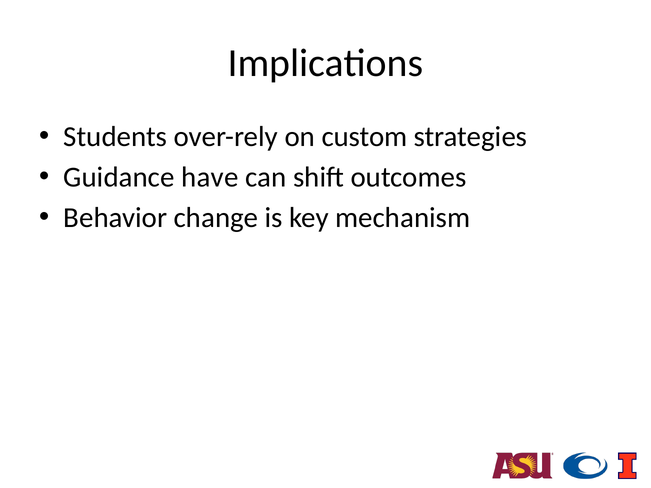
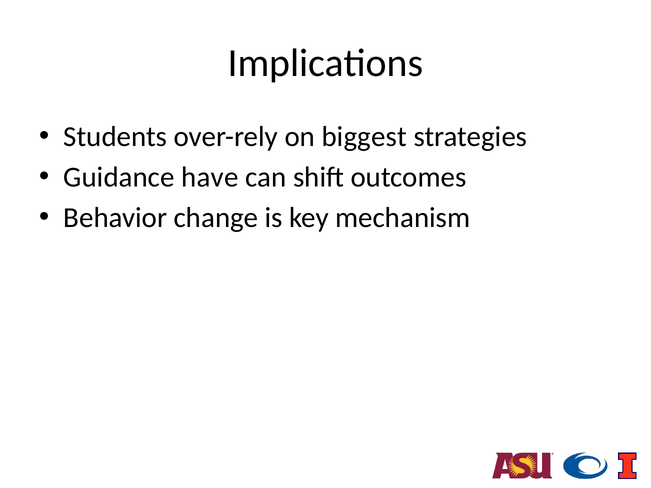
custom: custom -> biggest
